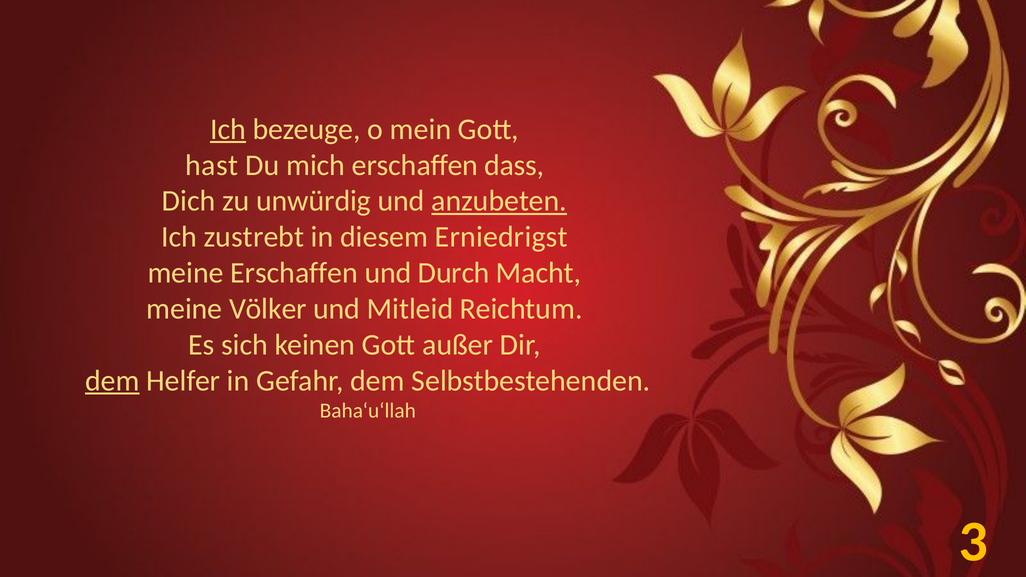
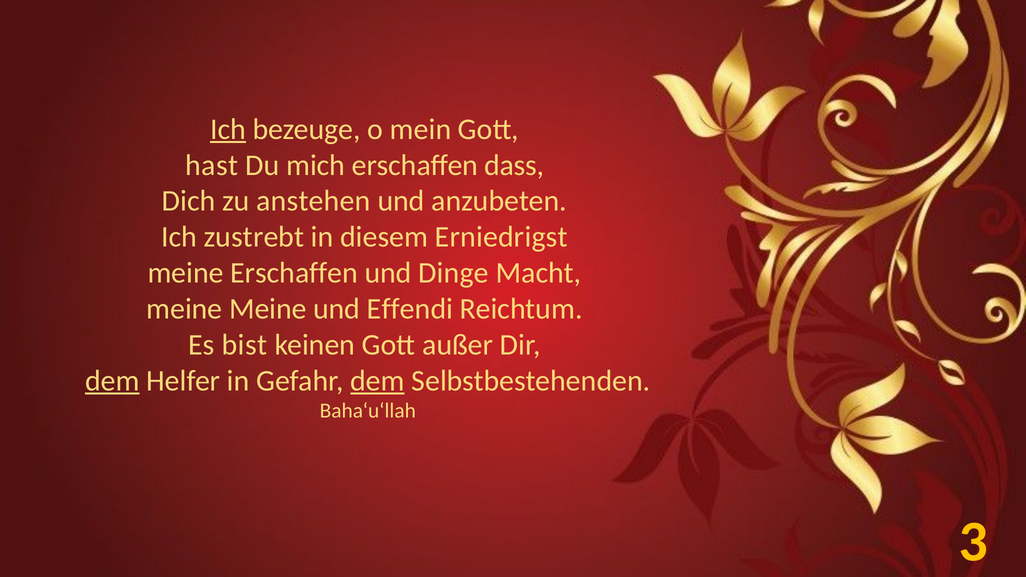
unwürdig: unwürdig -> anstehen
anzubeten underline: present -> none
Durch: Durch -> Dinge
meine Völker: Völker -> Meine
Mitleid: Mitleid -> Effendi
sich: sich -> bist
dem at (377, 381) underline: none -> present
